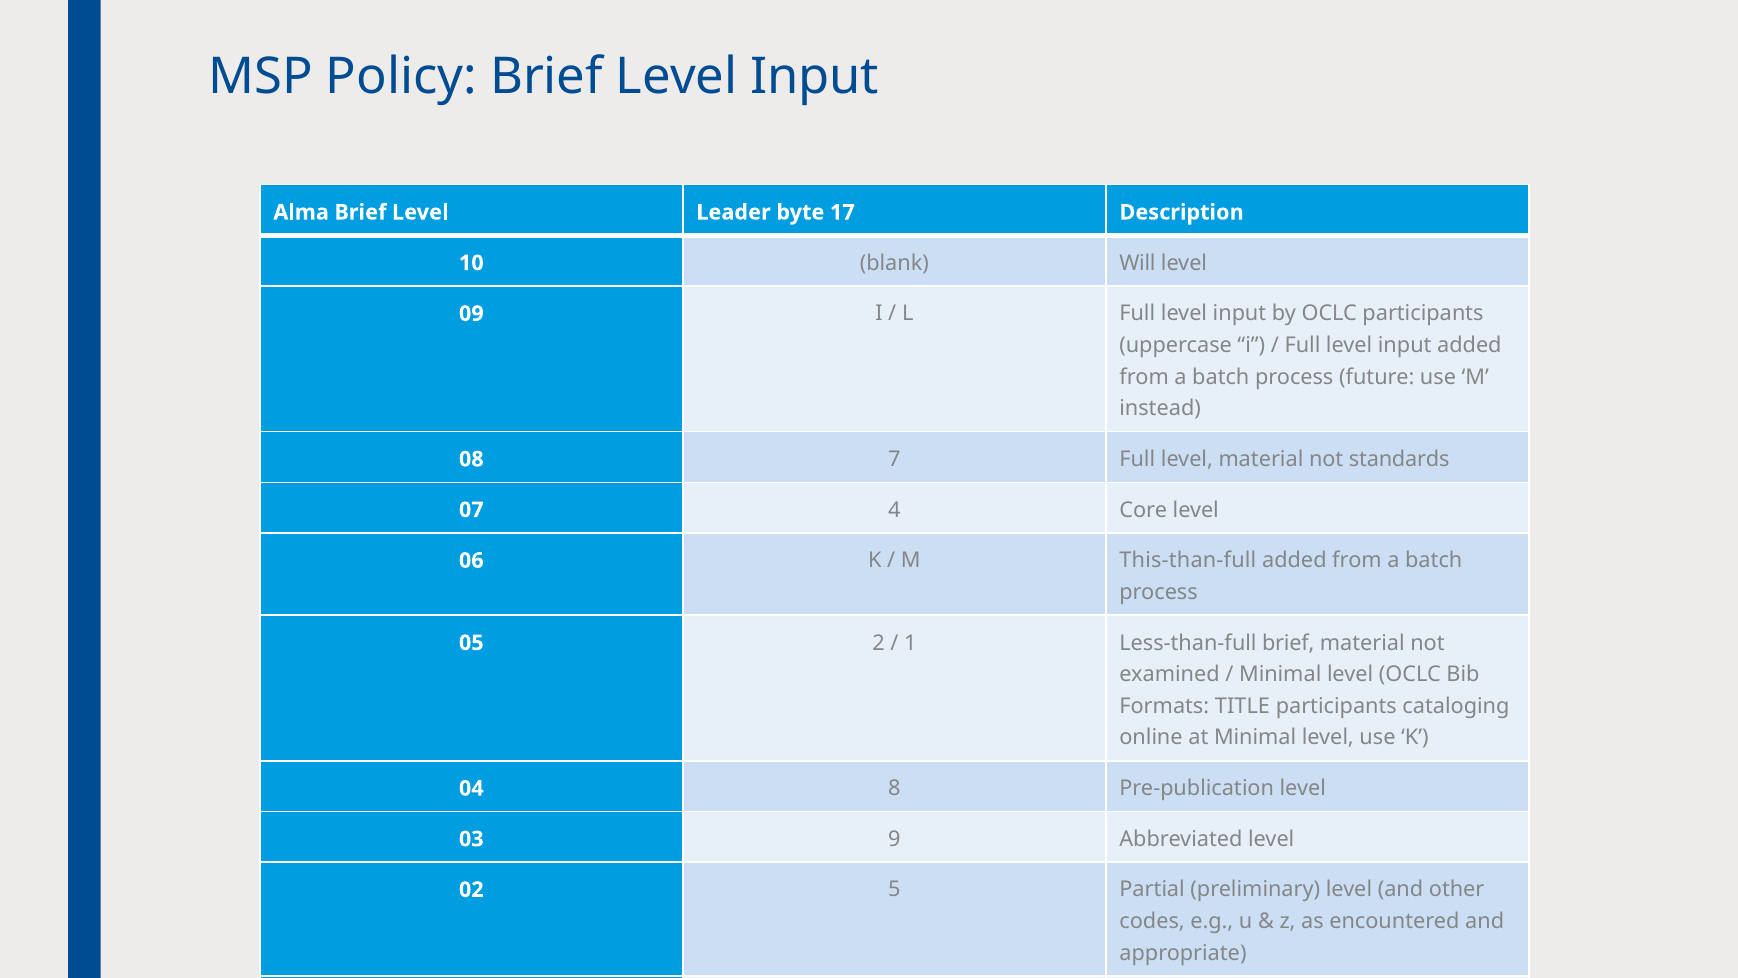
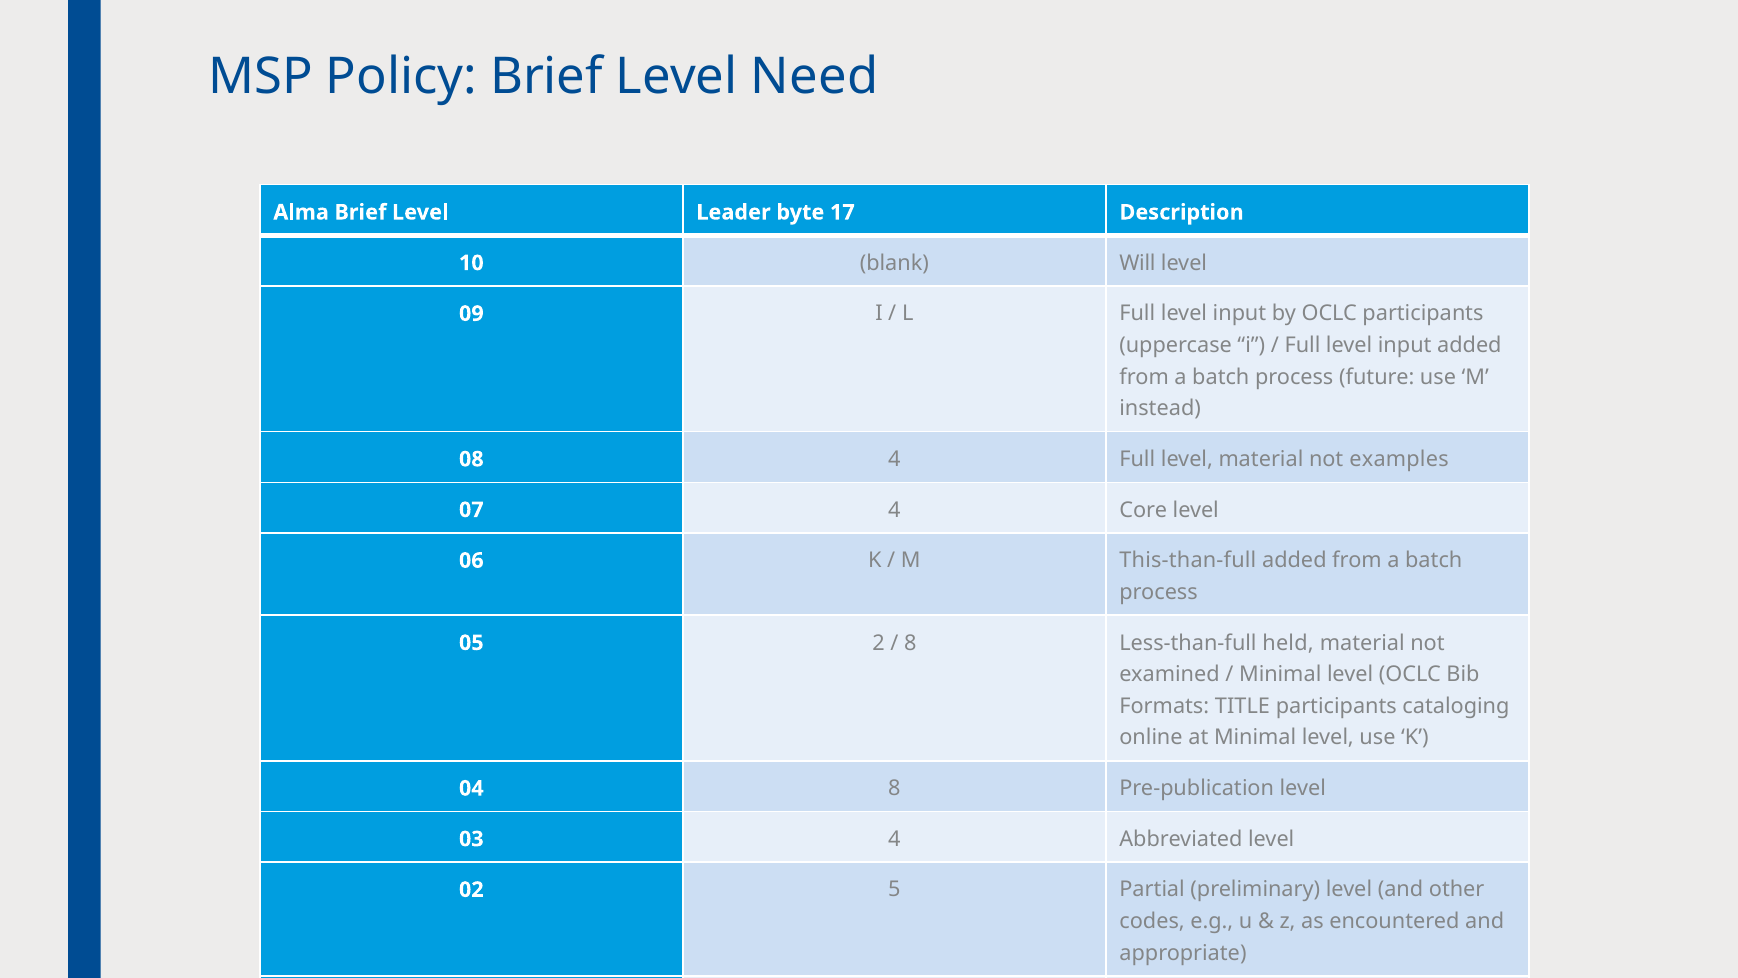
Brief Level Input: Input -> Need
08 7: 7 -> 4
standards: standards -> examples
1 at (910, 643): 1 -> 8
Less-than-full brief: brief -> held
03 9: 9 -> 4
